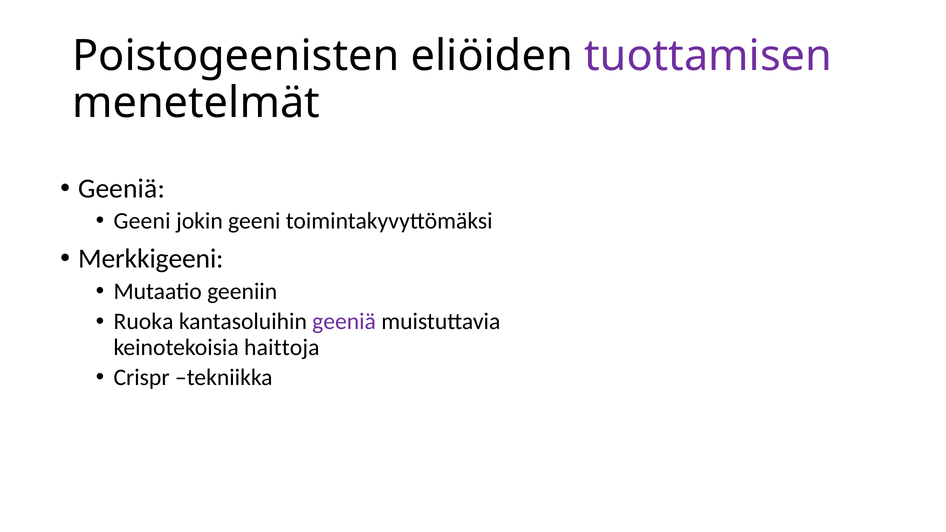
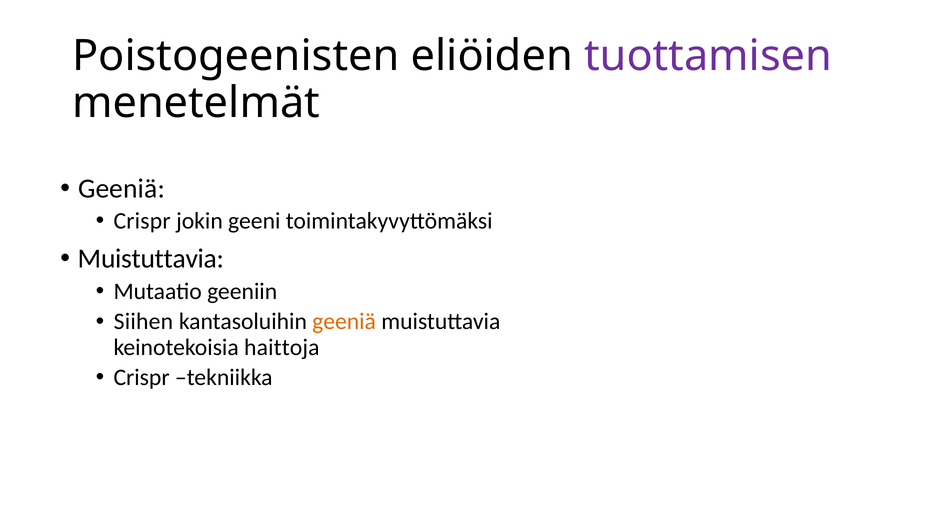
Geeni at (142, 221): Geeni -> Crispr
Merkkigeeni at (151, 259): Merkkigeeni -> Muistuttavia
Ruoka: Ruoka -> Siihen
geeniä at (344, 322) colour: purple -> orange
